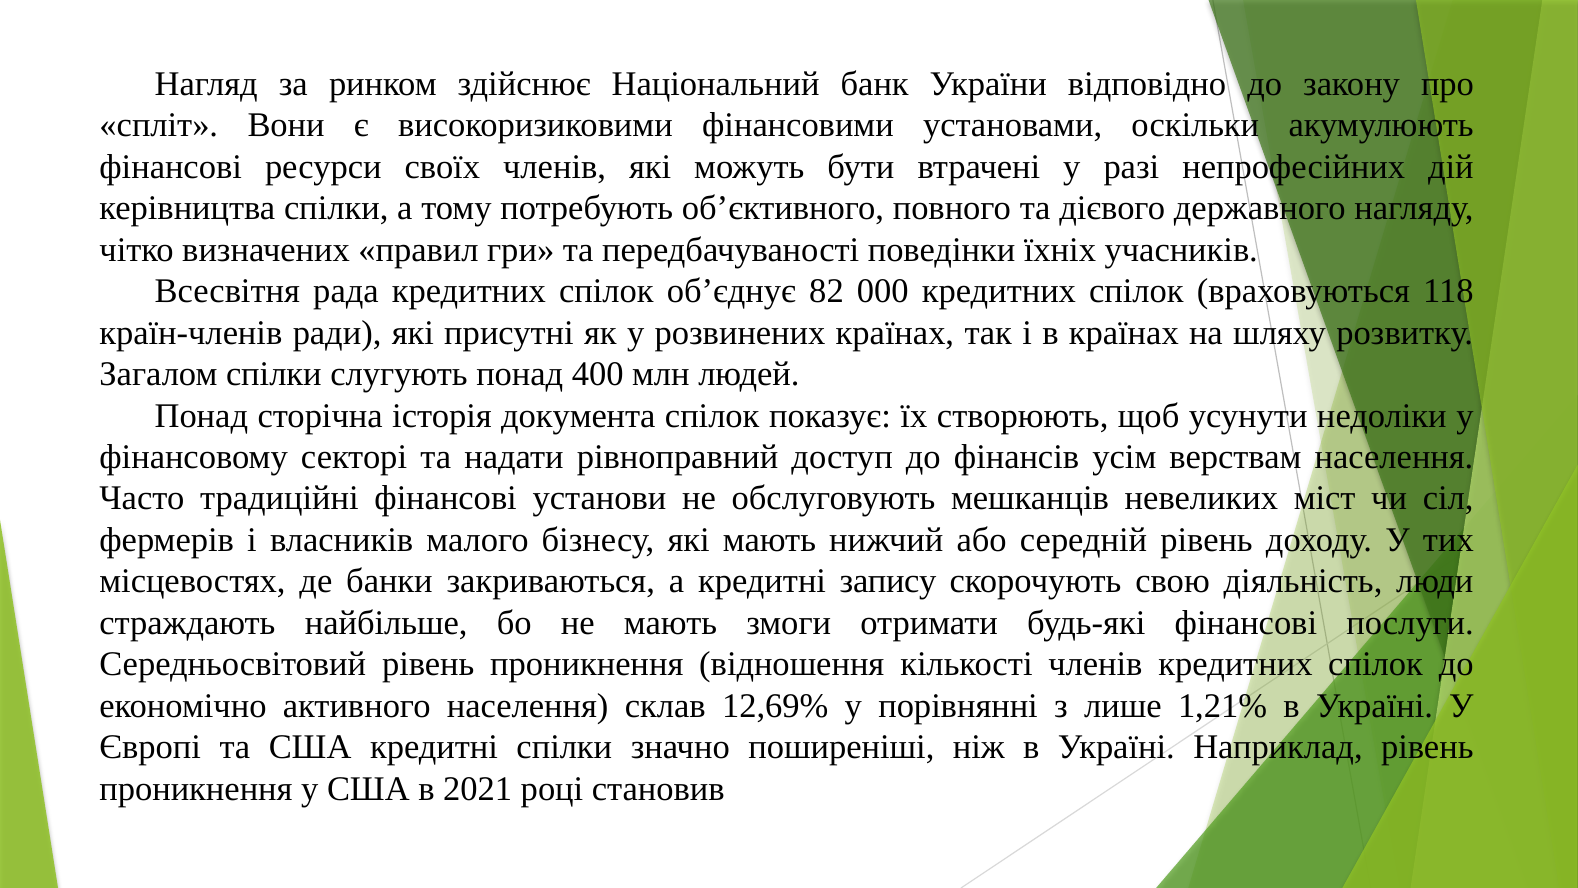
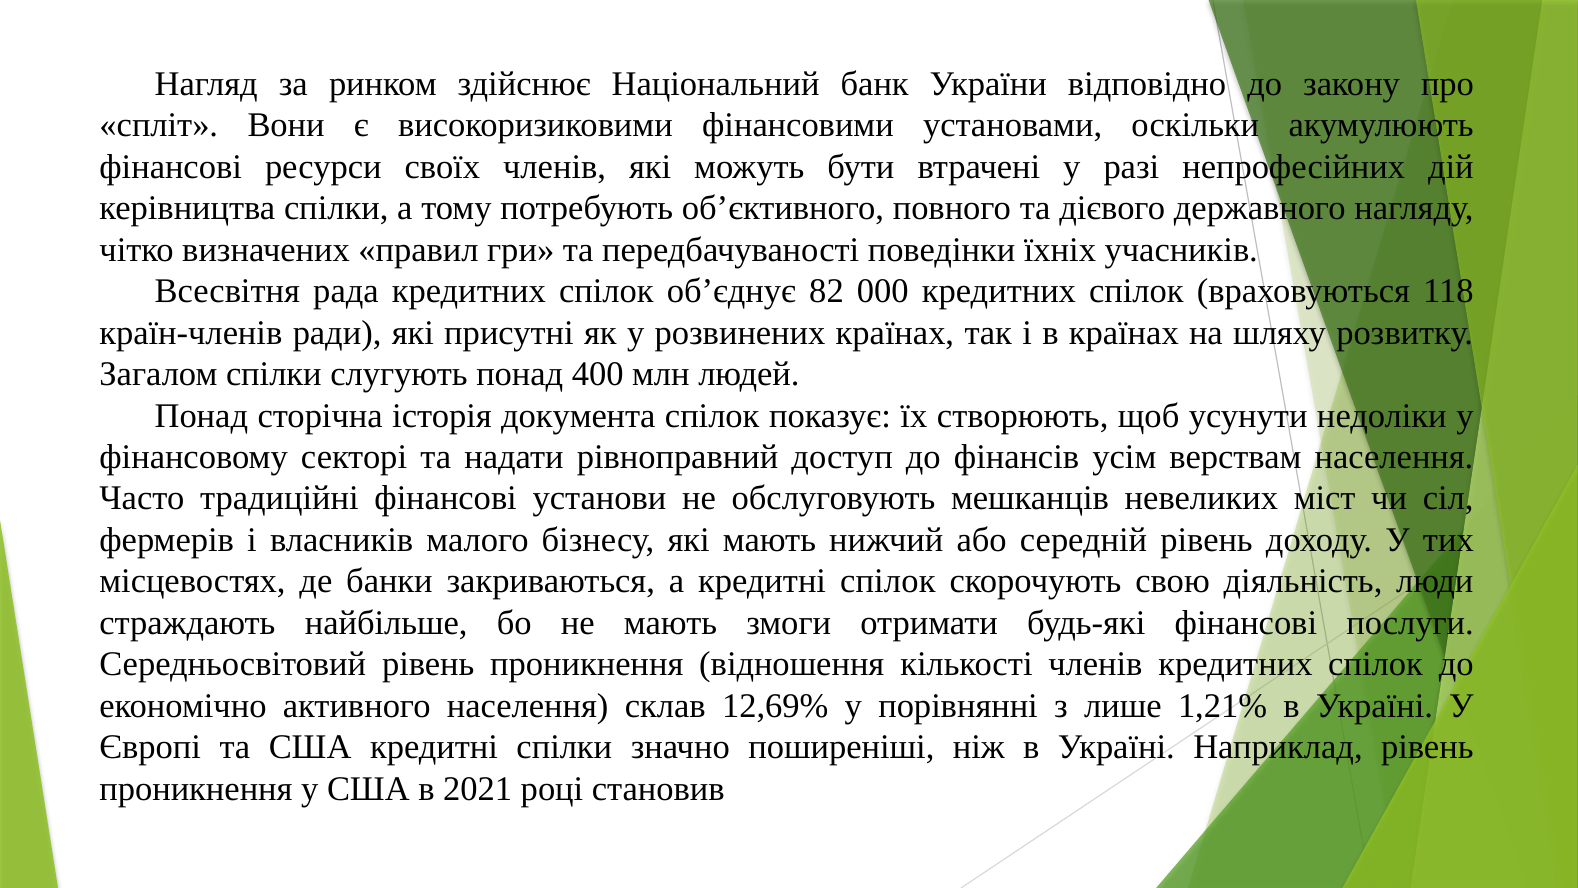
кредитні запису: запису -> спілок
